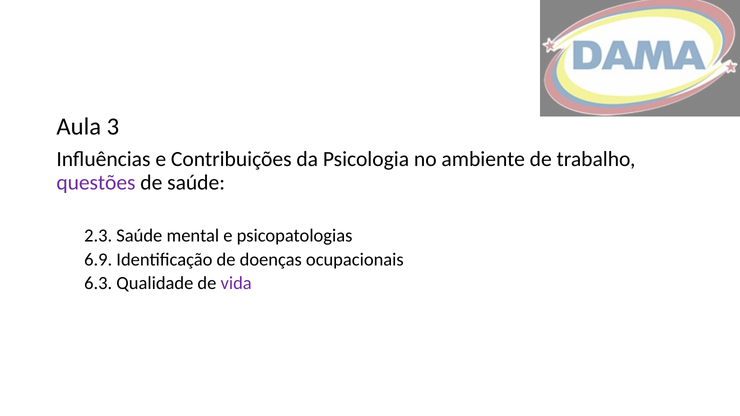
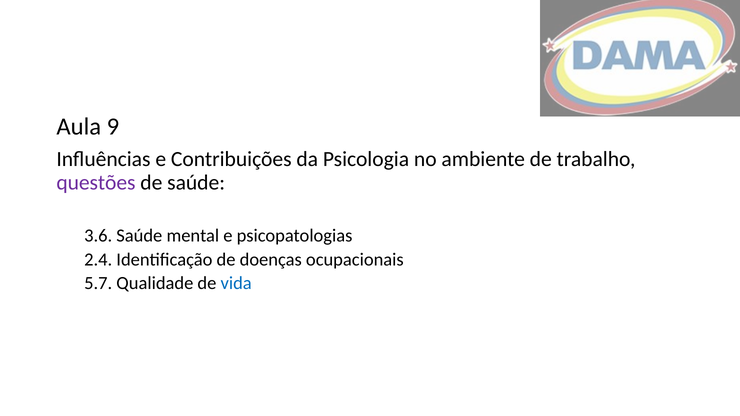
3: 3 -> 9
2.3: 2.3 -> 3.6
6.9: 6.9 -> 2.4
6.3: 6.3 -> 5.7
vida colour: purple -> blue
